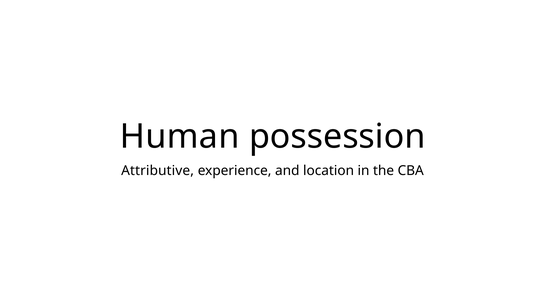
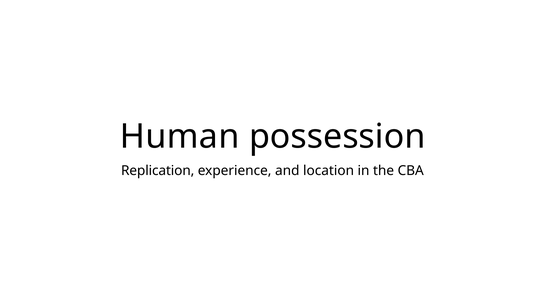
Attributive: Attributive -> Replication
